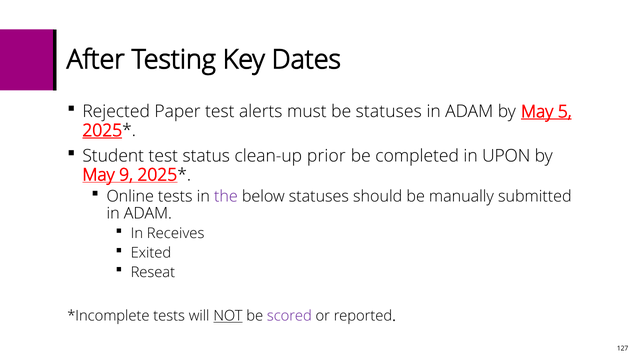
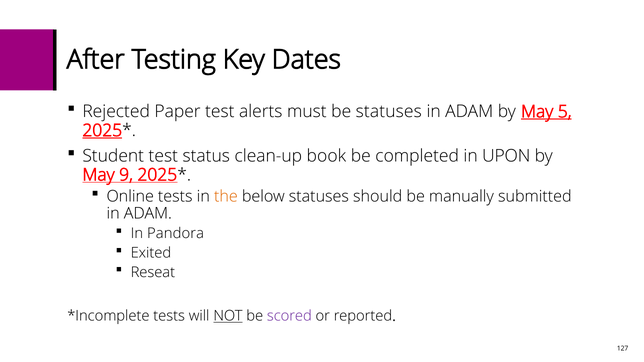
prior: prior -> book
the colour: purple -> orange
Receives: Receives -> Pandora
